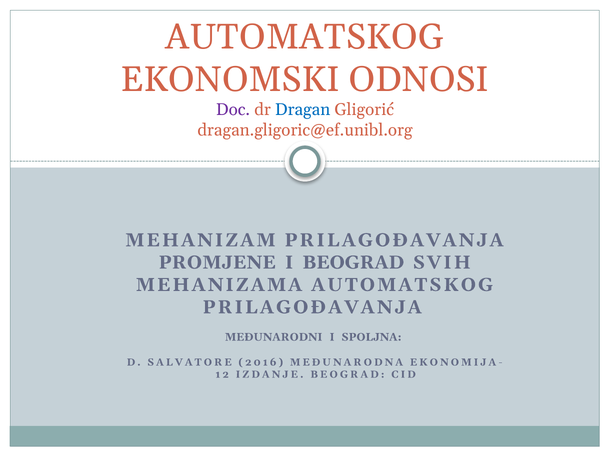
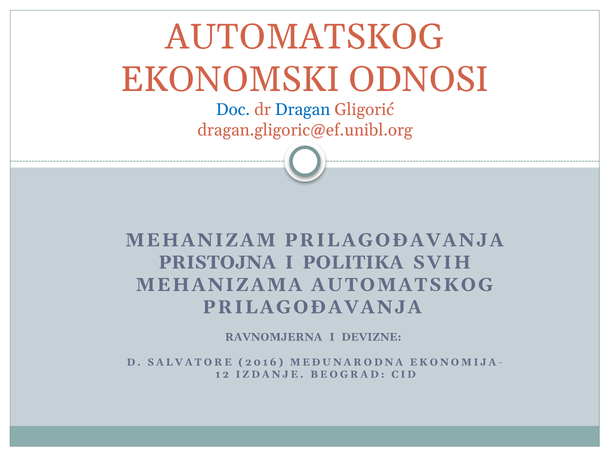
Doc colour: purple -> blue
PROMJENE: PROMJENE -> PRISTOJNA
I BEOGRAD: BEOGRAD -> POLITIKA
MEĐUNARODNI: MEĐUNARODNI -> RAVNOMJERNA
SPOLJNA: SPOLJNA -> DEVIZNE
